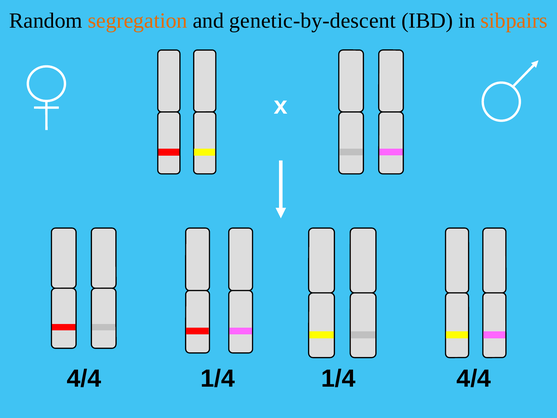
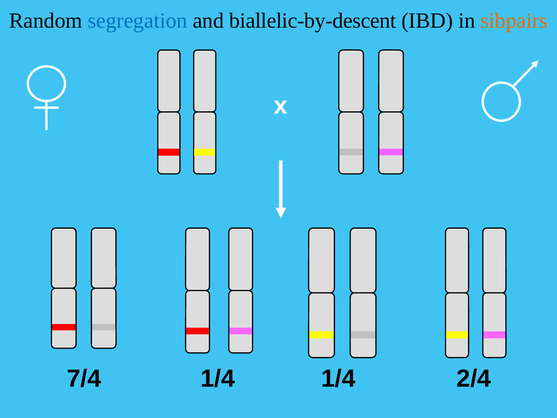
segregation colour: orange -> blue
genetic-by-descent: genetic-by-descent -> biallelic-by-descent
4/4 at (84, 379): 4/4 -> 7/4
1/4 4/4: 4/4 -> 2/4
